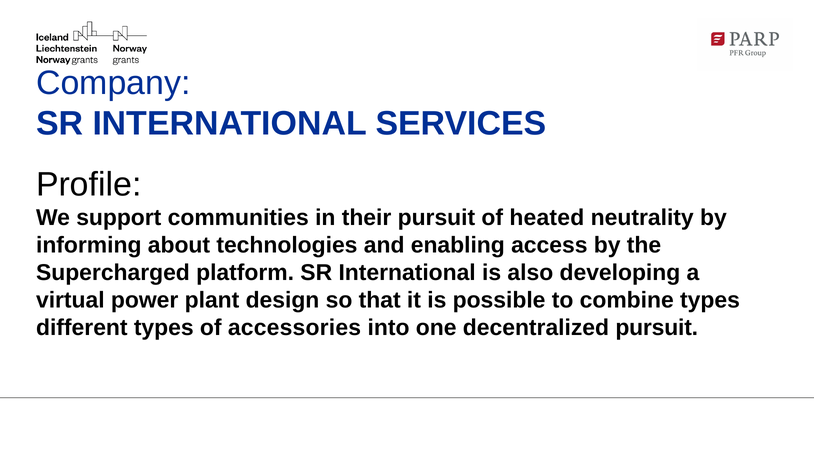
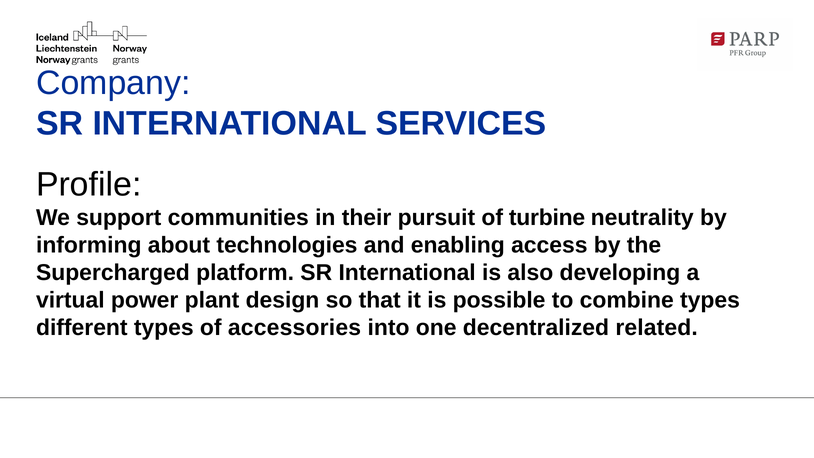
heated: heated -> turbine
decentralized pursuit: pursuit -> related
